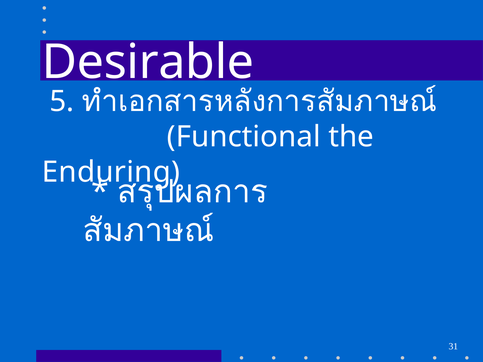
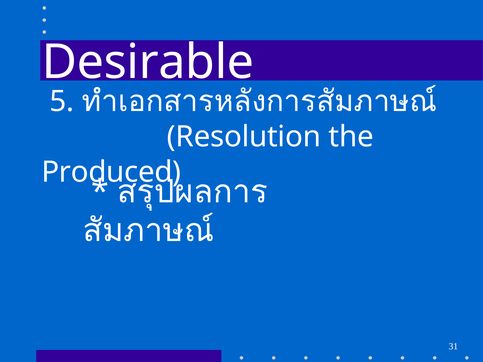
Functional: Functional -> Resolution
Enduring: Enduring -> Produced
